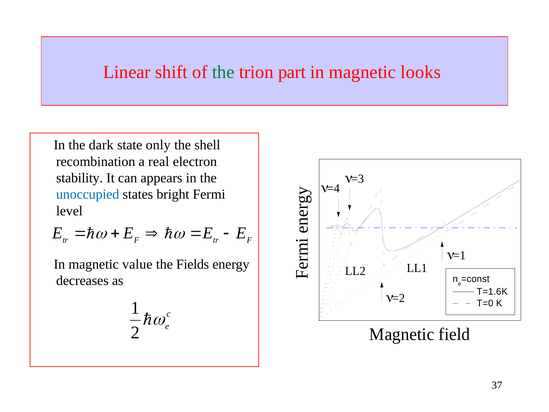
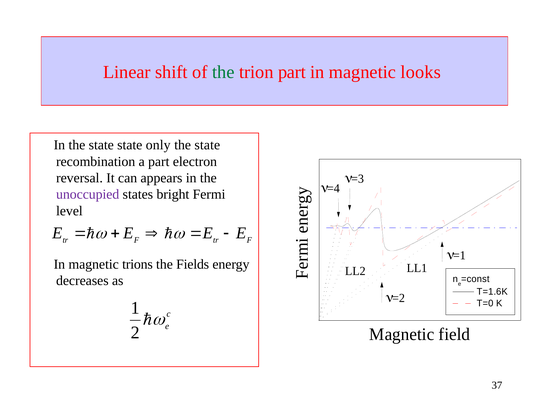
In the dark: dark -> state
shell at (207, 145): shell -> state
a real: real -> part
stability: stability -> reversal
unoccupied colour: blue -> purple
value: value -> trions
